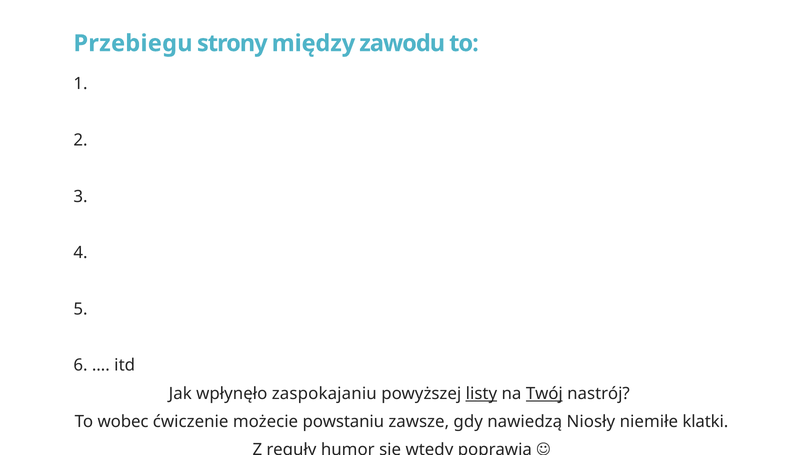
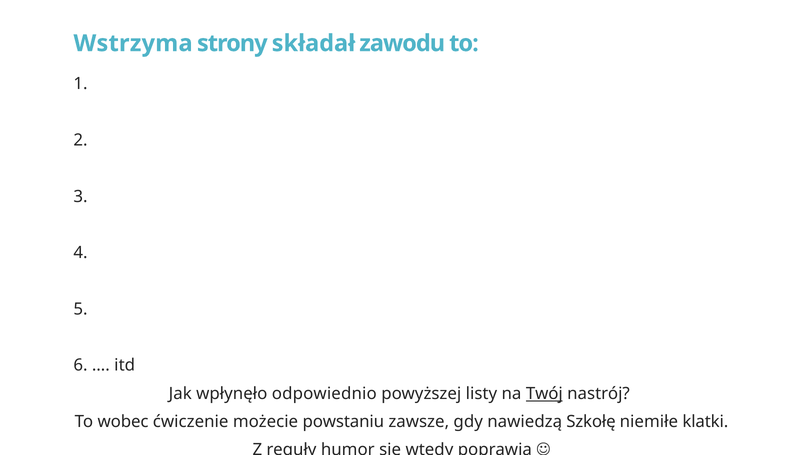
Przebiegu: Przebiegu -> Wstrzyma
między: między -> składał
zaspokajaniu: zaspokajaniu -> odpowiednio
listy underline: present -> none
Niosły: Niosły -> Szkołę
